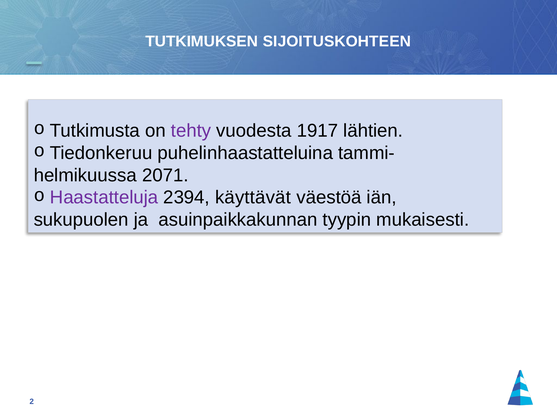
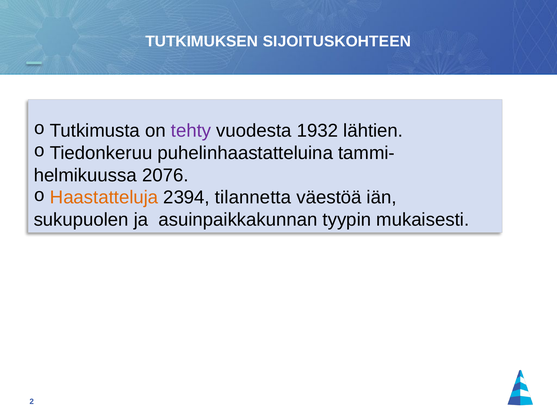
1917: 1917 -> 1932
2071: 2071 -> 2076
Haastatteluja colour: purple -> orange
käyttävät: käyttävät -> tilannetta
